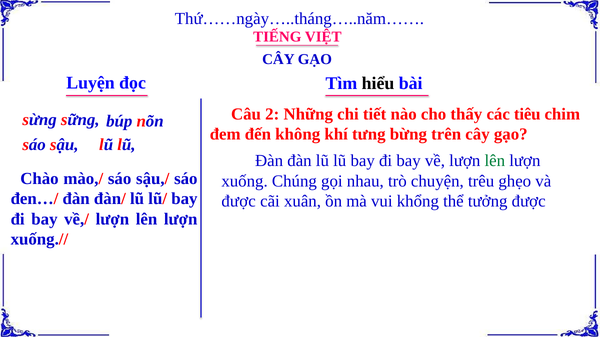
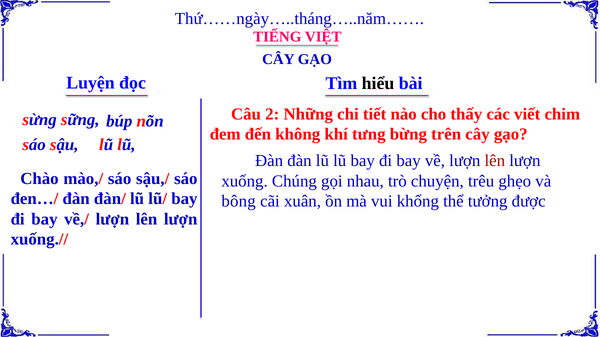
tiêu: tiêu -> viết
lên at (495, 161) colour: green -> red
được at (239, 201): được -> bông
